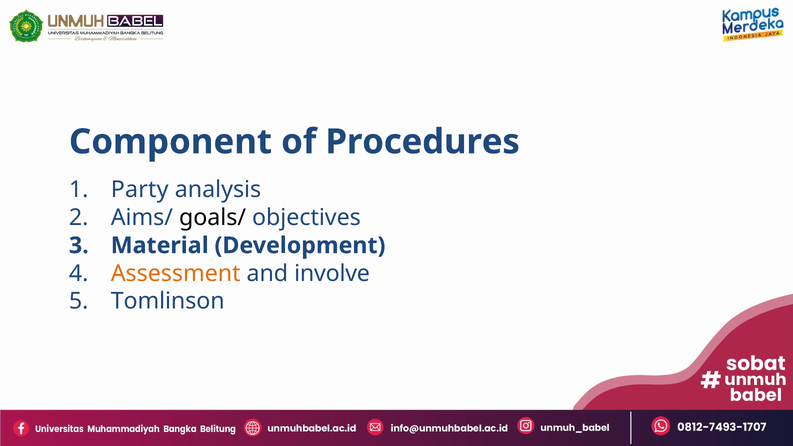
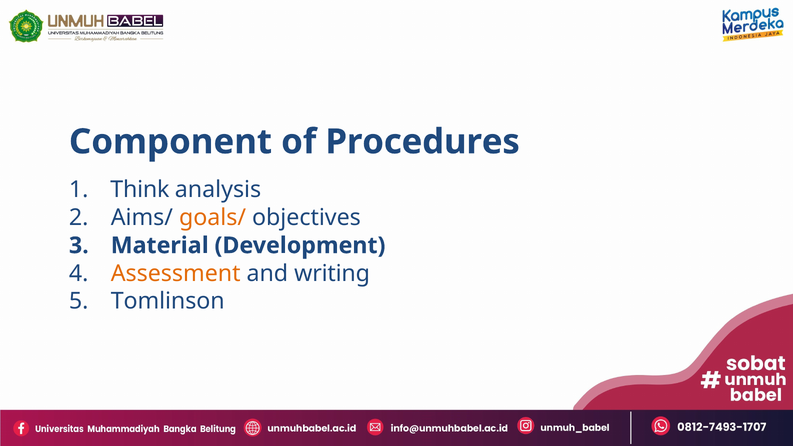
Party: Party -> Think
goals/ colour: black -> orange
involve: involve -> writing
